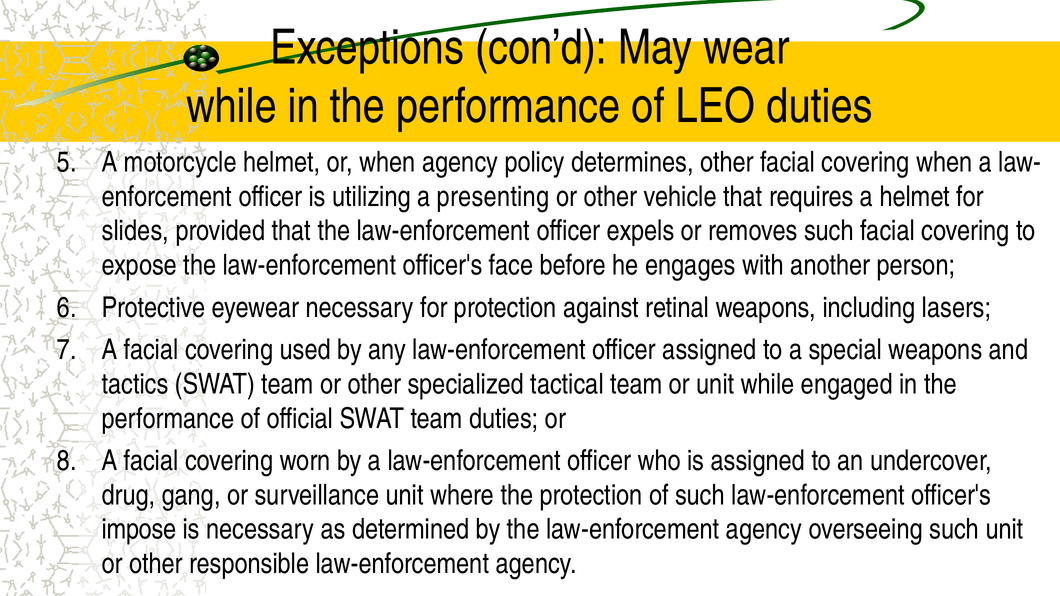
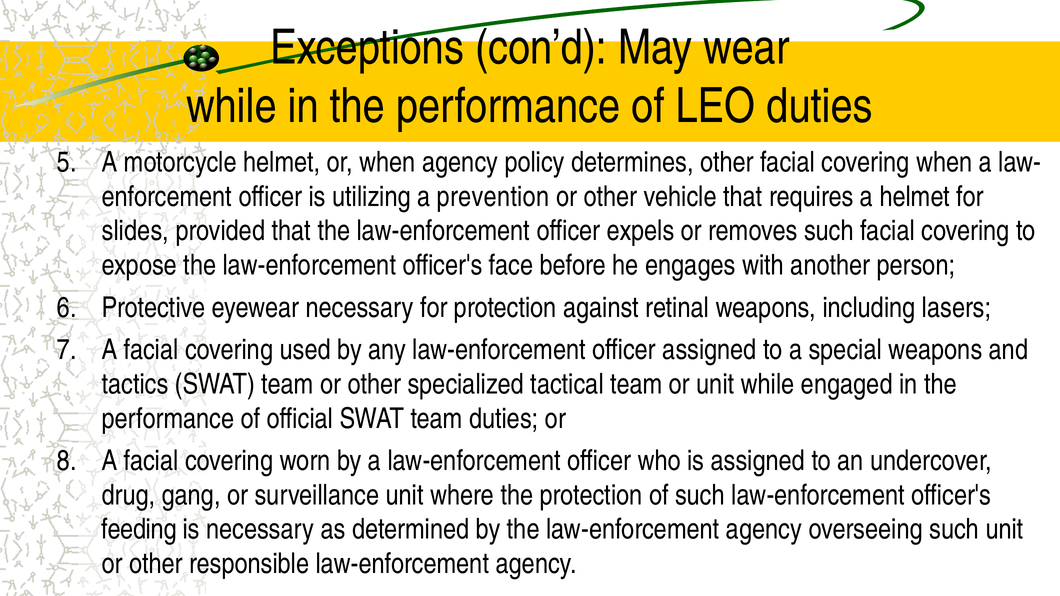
presenting: presenting -> prevention
impose: impose -> feeding
